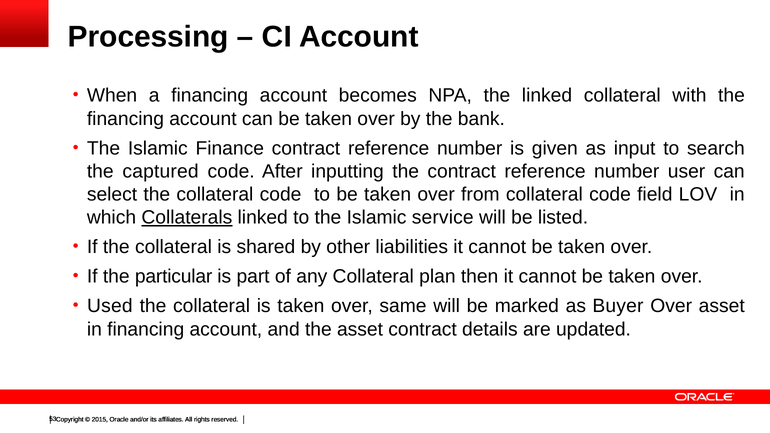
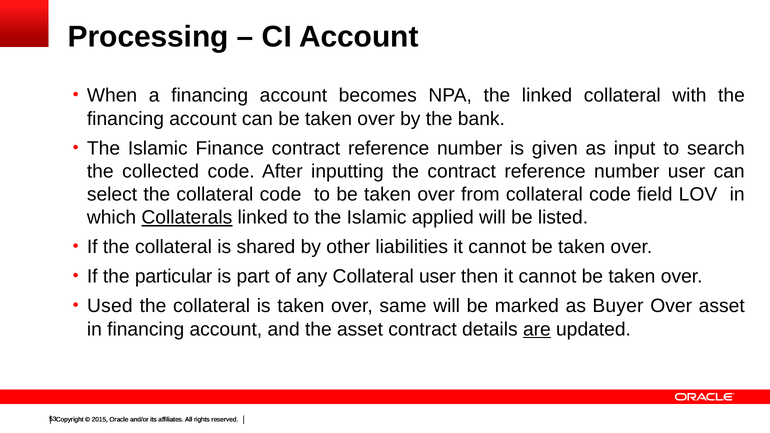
captured: captured -> collected
service: service -> applied
Collateral plan: plan -> user
are underline: none -> present
